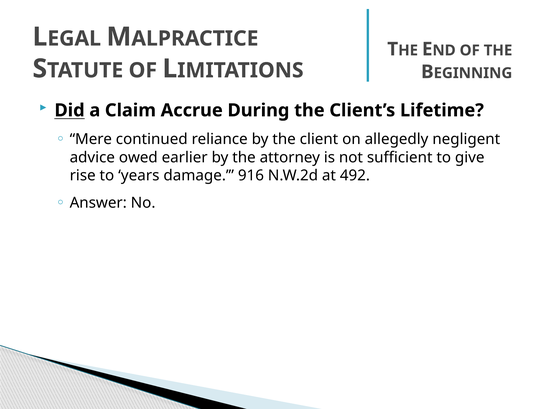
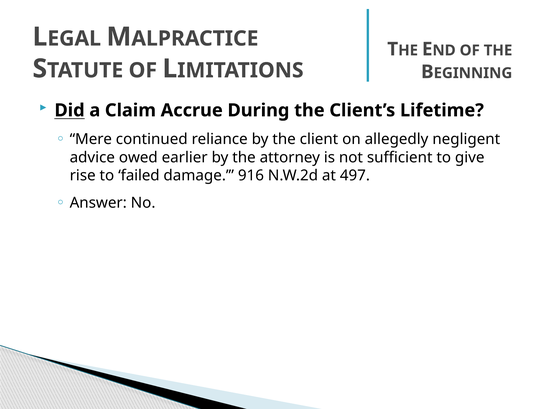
years: years -> failed
492: 492 -> 497
